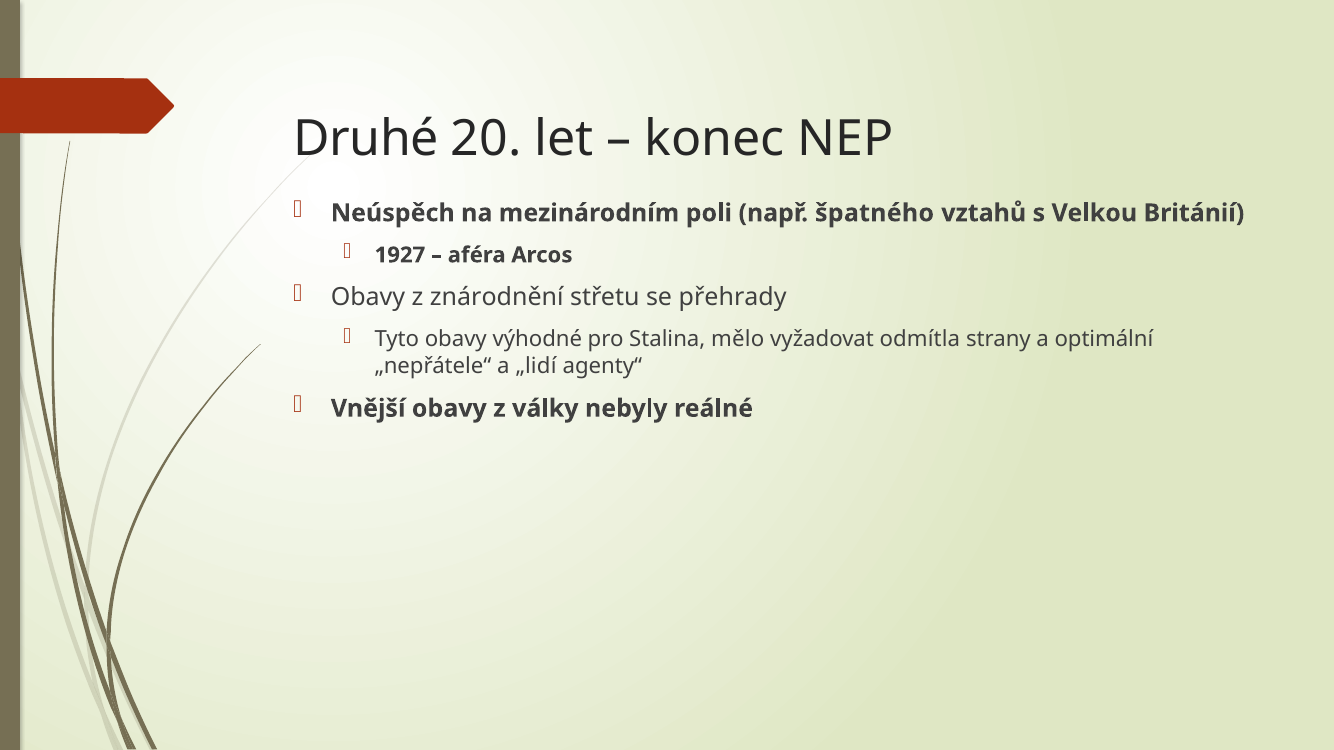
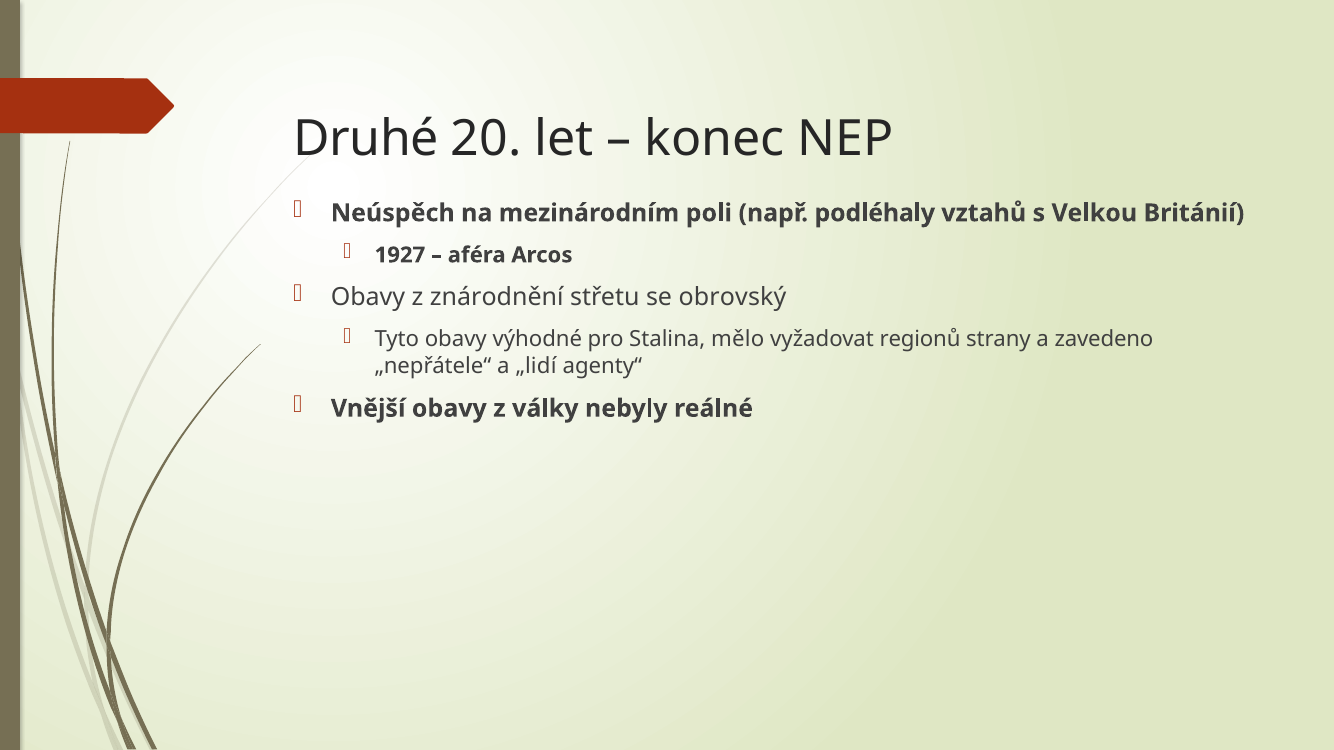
špatného: špatného -> podléhaly
přehrady: přehrady -> obrovský
odmítla: odmítla -> regionů
optimální: optimální -> zavedeno
